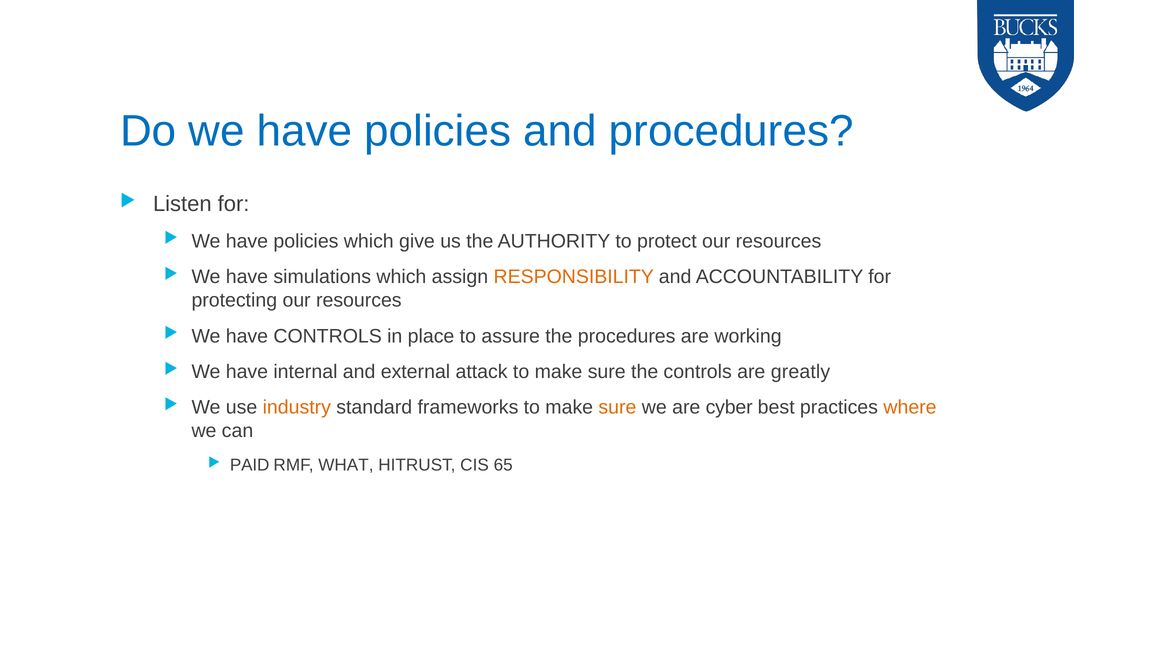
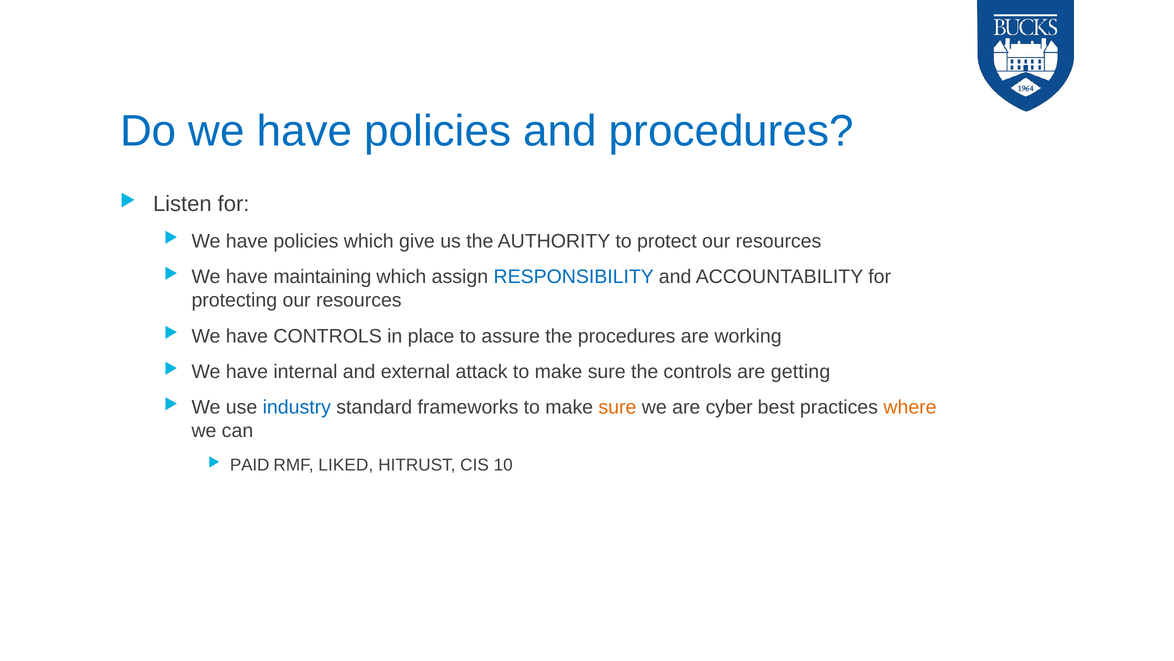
simulations: simulations -> maintaining
RESPONSIBILITY colour: orange -> blue
greatly: greatly -> getting
industry colour: orange -> blue
WHAT: WHAT -> LIKED
65: 65 -> 10
